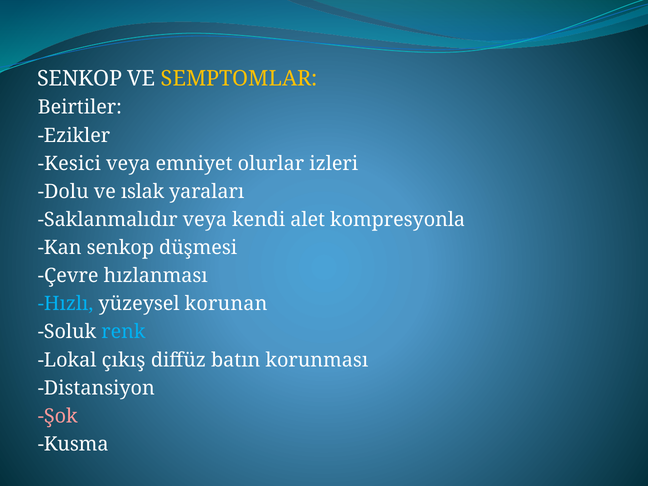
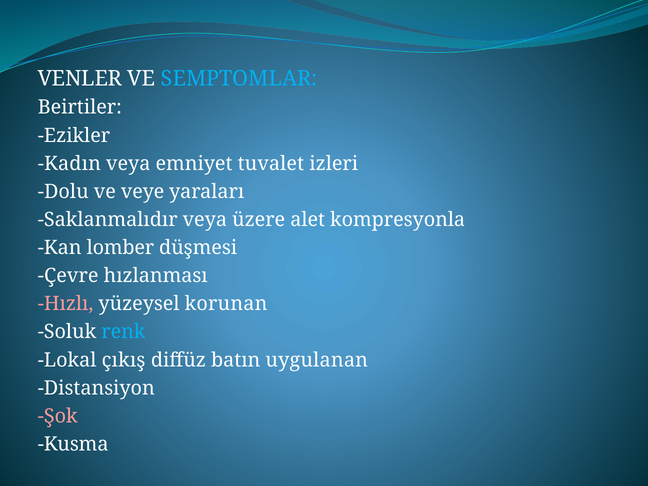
SENKOP at (80, 78): SENKOP -> VENLER
SEMPTOMLAR colour: yellow -> light blue
Kesici: Kesici -> Kadın
olurlar: olurlar -> tuvalet
ıslak: ıslak -> veye
kendi: kendi -> üzere
Kan senkop: senkop -> lomber
Hızlı colour: light blue -> pink
korunması: korunması -> uygulanan
